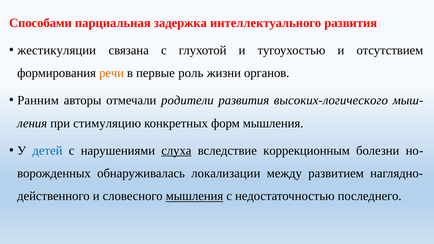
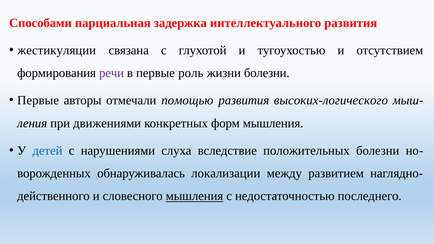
речи colour: orange -> purple
жизни органов: органов -> болезни
Ранним at (38, 100): Ранним -> Первые
родители: родители -> помощью
стимуляцию: стимуляцию -> движениями
слуха underline: present -> none
коррекционным: коррекционным -> положительных
